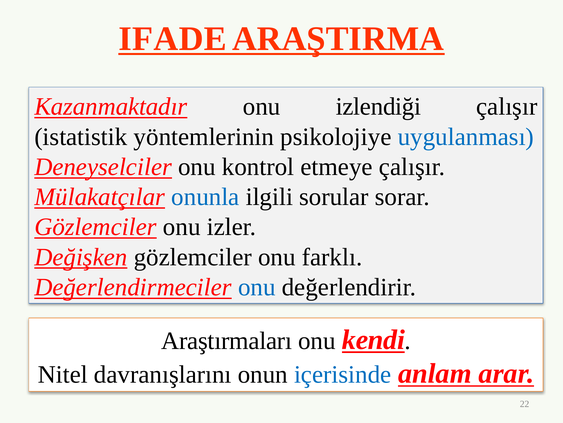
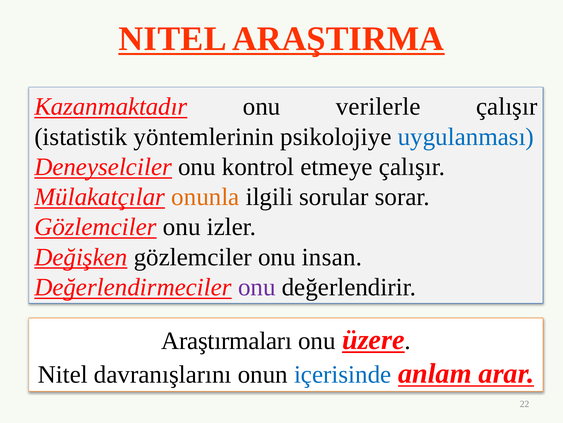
IFADE at (173, 39): IFADE -> NITEL
izlendiği: izlendiği -> verilerle
onunla colour: blue -> orange
farklı: farklı -> insan
onu at (257, 287) colour: blue -> purple
kendi: kendi -> üzere
